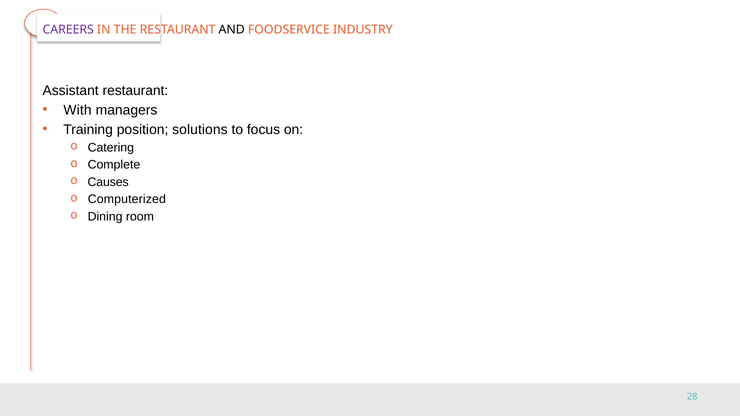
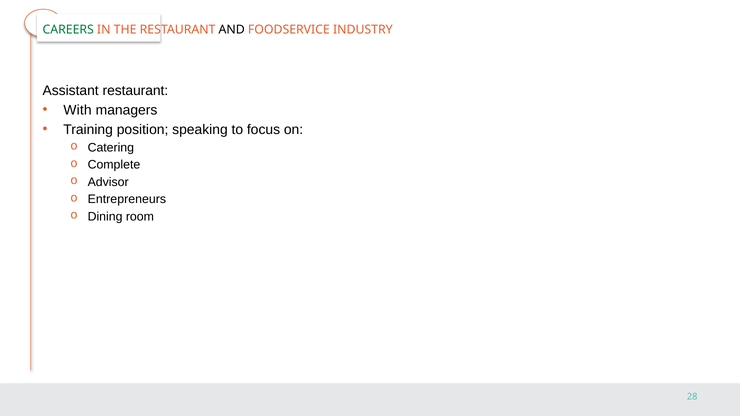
CAREERS colour: purple -> green
solutions: solutions -> speaking
Causes: Causes -> Advisor
Computerized: Computerized -> Entrepreneurs
